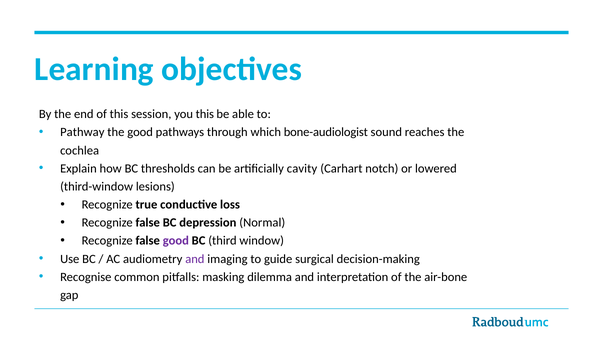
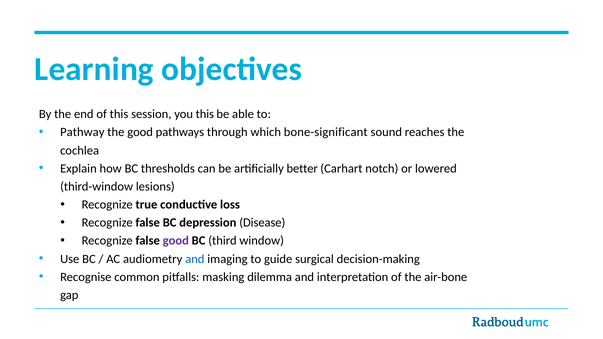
bone-audiologist: bone-audiologist -> bone-significant
cavity: cavity -> better
Normal: Normal -> Disease
and at (195, 259) colour: purple -> blue
